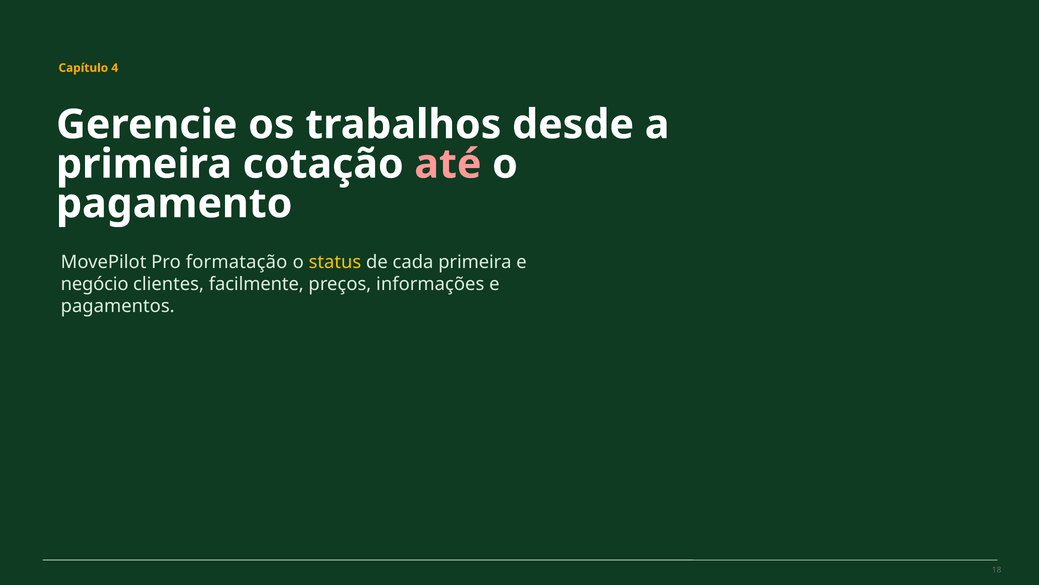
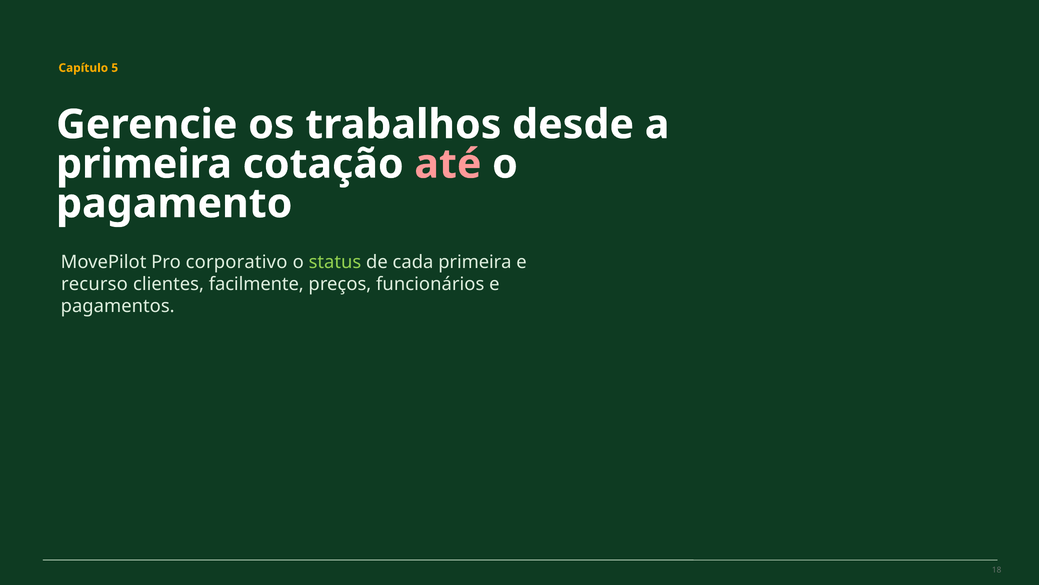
4: 4 -> 5
formatação: formatação -> corporativo
status colour: yellow -> light green
negócio: negócio -> recurso
informações: informações -> funcionários
